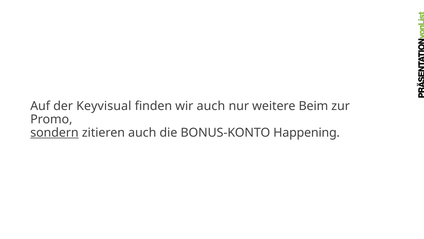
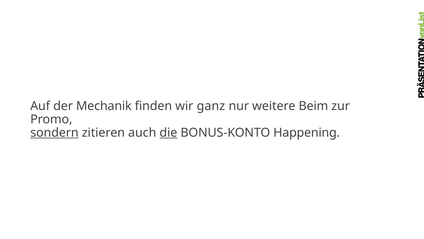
Keyvisual: Keyvisual -> Mechanik
wir auch: auch -> ganz
die underline: none -> present
